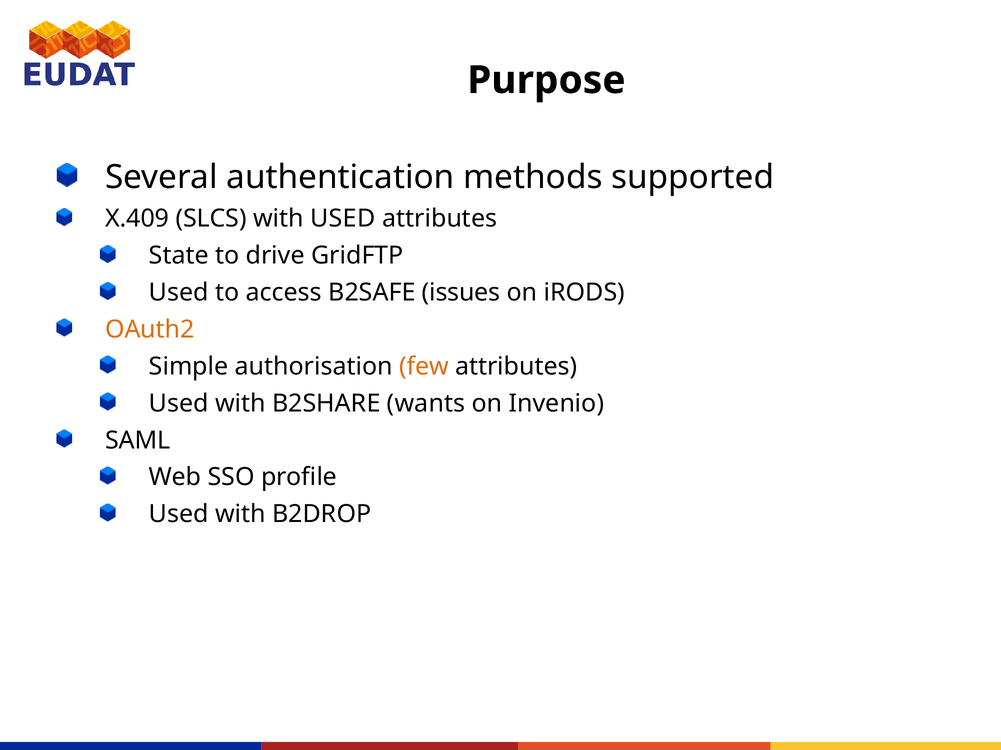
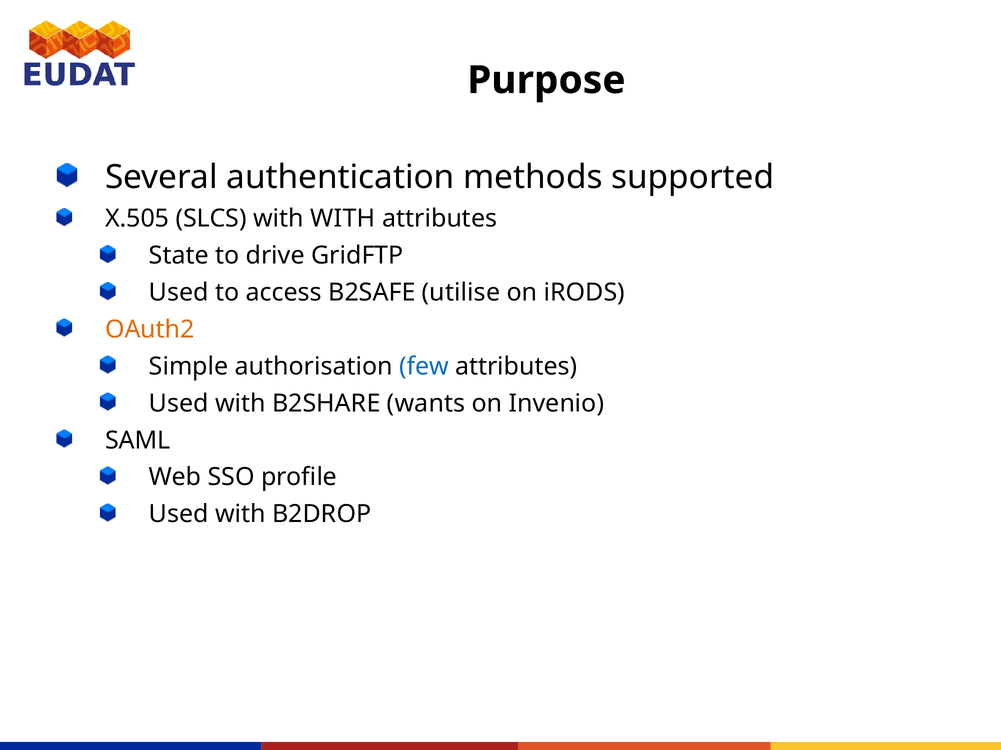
X.409: X.409 -> X.505
with USED: USED -> WITH
issues: issues -> utilise
few colour: orange -> blue
